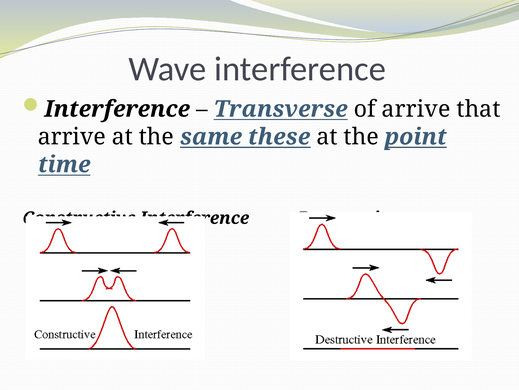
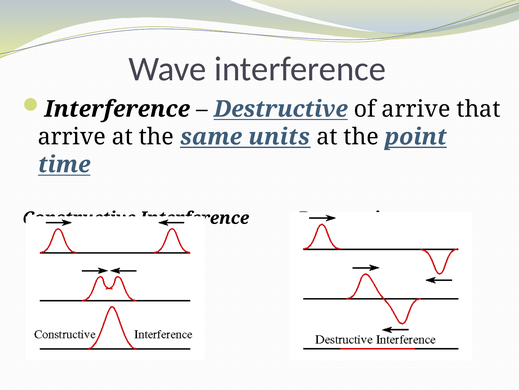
Transverse at (281, 109): Transverse -> Destructive
these: these -> units
